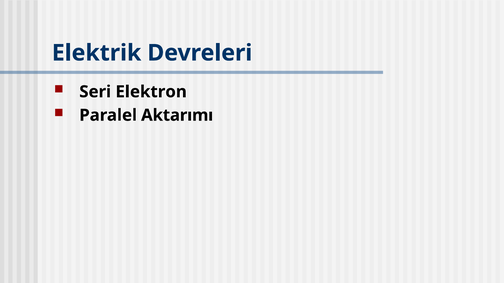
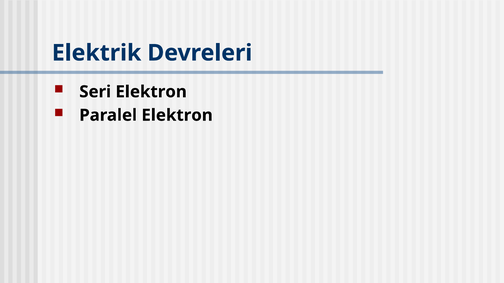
Paralel Aktarımı: Aktarımı -> Elektron
